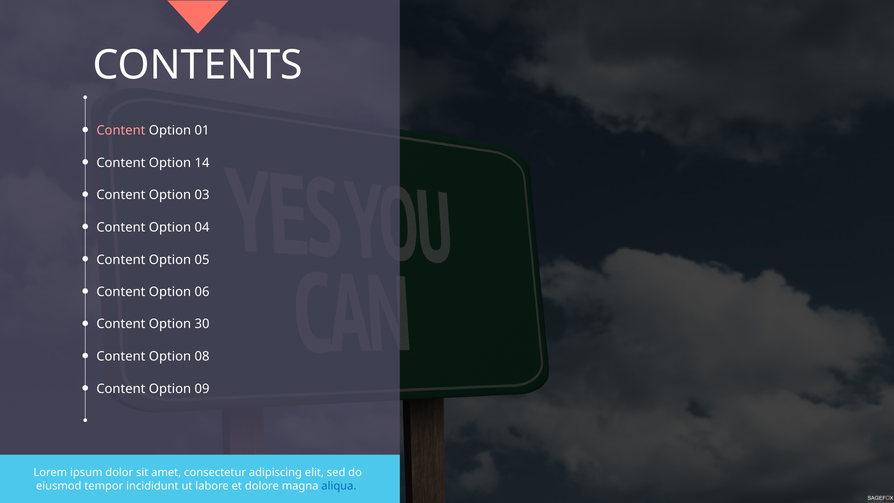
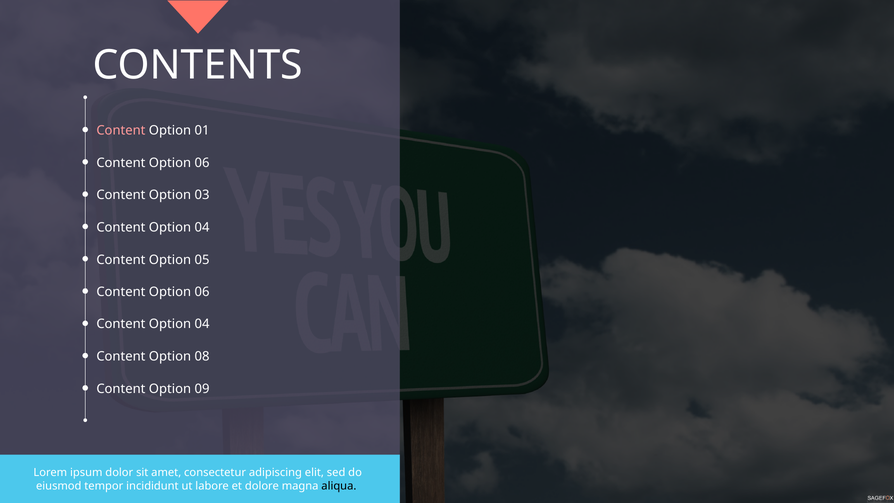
14 at (202, 163): 14 -> 06
30 at (202, 324): 30 -> 04
aliqua colour: blue -> black
